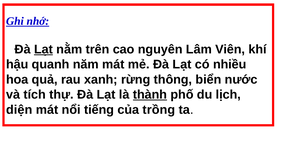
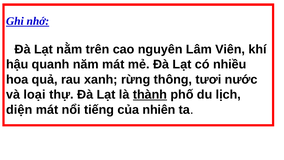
Lạt at (43, 49) underline: present -> none
biển: biển -> tươi
tích: tích -> loại
trồng: trồng -> nhiên
